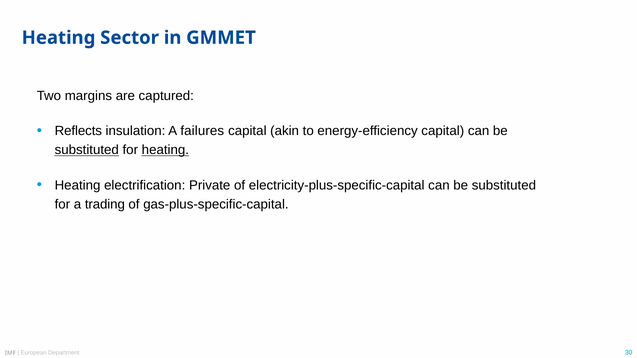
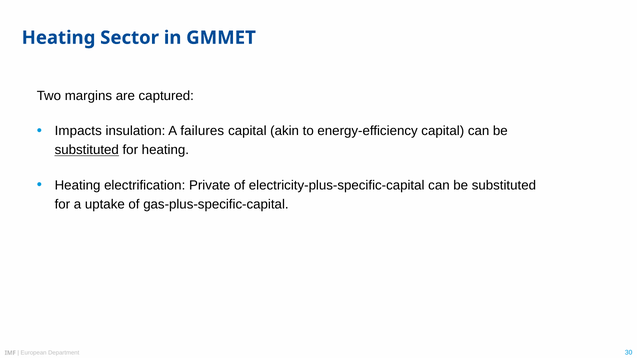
Reflects: Reflects -> Impacts
heating at (165, 150) underline: present -> none
trading: trading -> uptake
